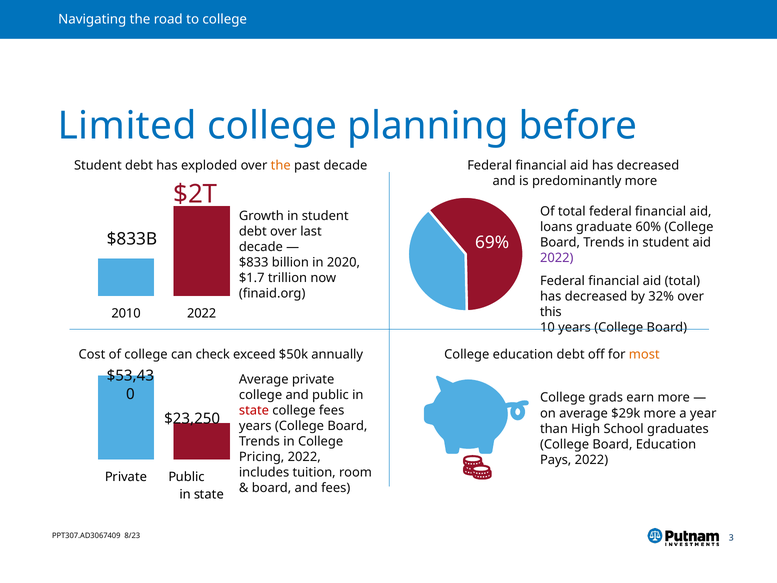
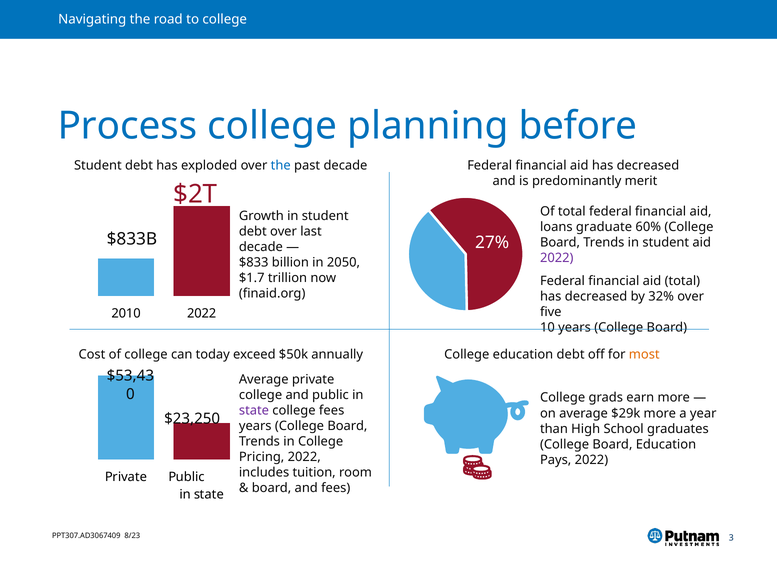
Limited: Limited -> Process
the at (281, 166) colour: orange -> blue
predominantly more: more -> merit
69%: 69% -> 27%
2020: 2020 -> 2050
this: this -> five
check: check -> today
state at (254, 410) colour: red -> purple
